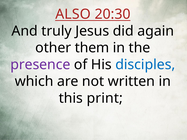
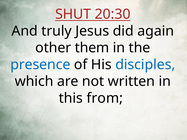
ALSO: ALSO -> SHUT
presence colour: purple -> blue
print: print -> from
